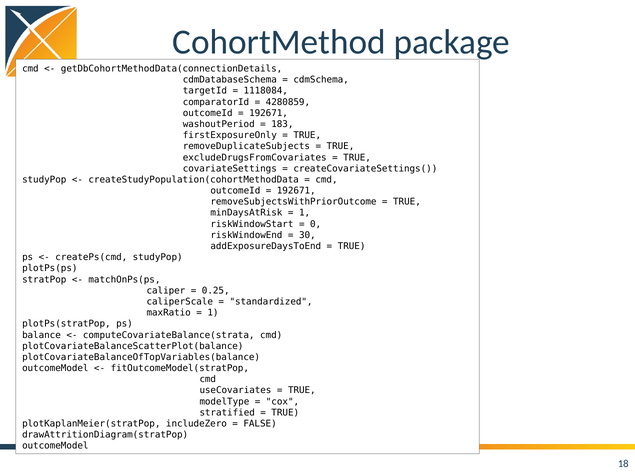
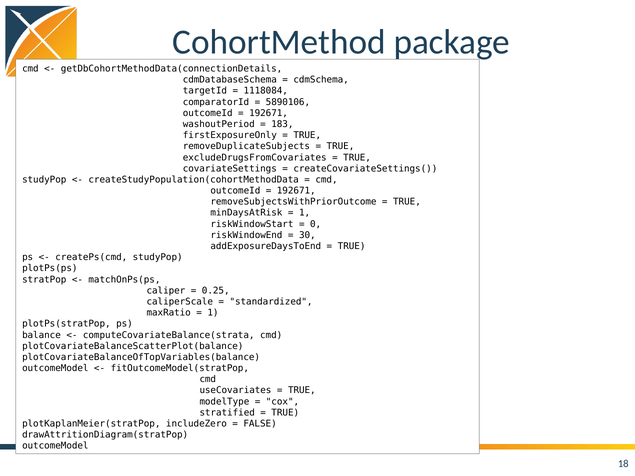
4280859: 4280859 -> 5890106
